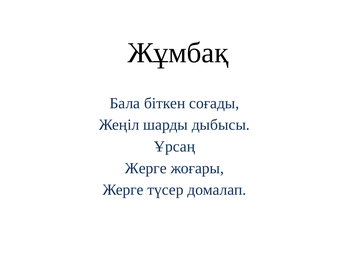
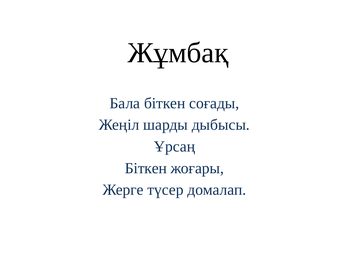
Жерге at (146, 169): Жерге -> Біткен
